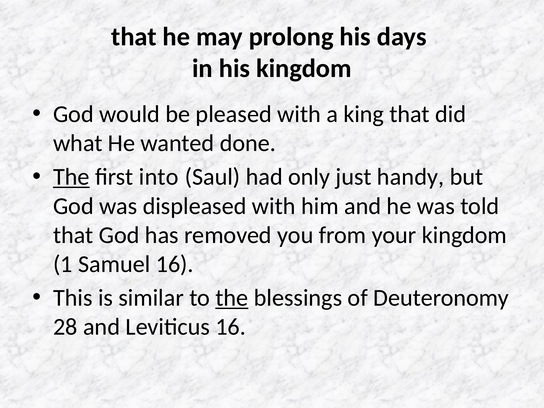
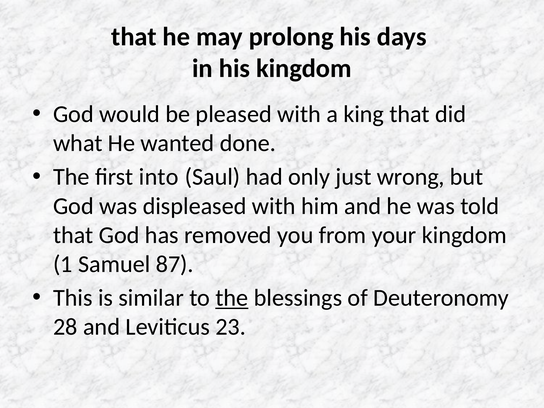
The at (71, 177) underline: present -> none
handy: handy -> wrong
Samuel 16: 16 -> 87
Leviticus 16: 16 -> 23
